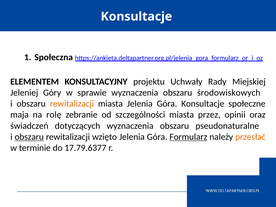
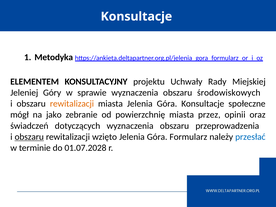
Społeczna: Społeczna -> Metodyka
maja: maja -> mógł
rolę: rolę -> jako
szczególności: szczególności -> powierzchnię
pseudonaturalne: pseudonaturalne -> przeprowadzenia
Formularz underline: present -> none
przesłać colour: orange -> blue
17.79.6377: 17.79.6377 -> 01.07.2028
